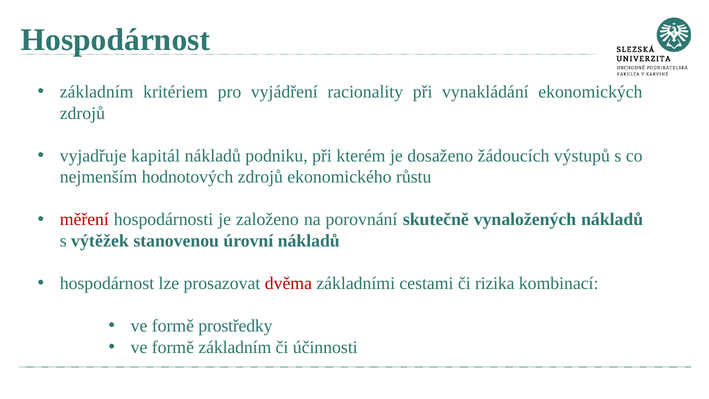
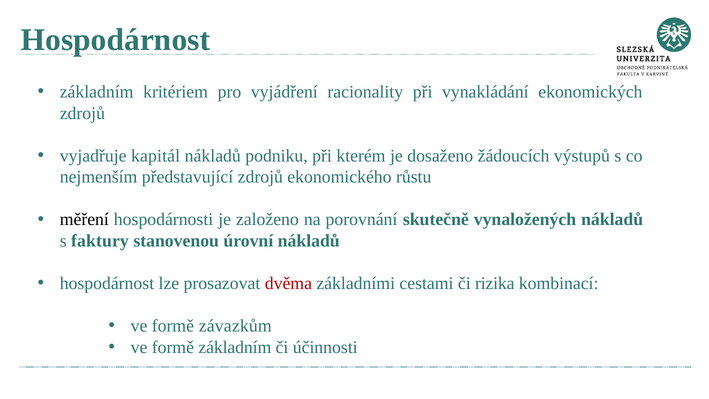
hodnotových: hodnotových -> představující
měření colour: red -> black
výtěžek: výtěžek -> faktury
prostředky: prostředky -> závazkům
